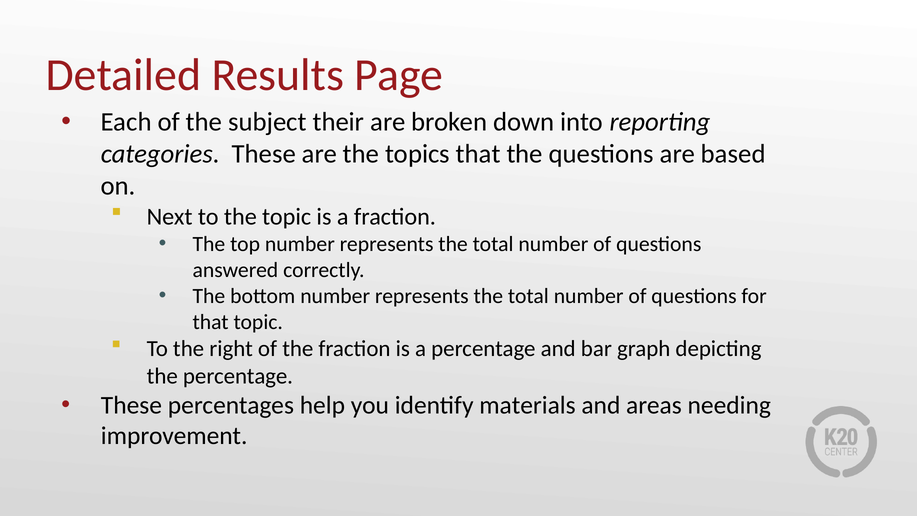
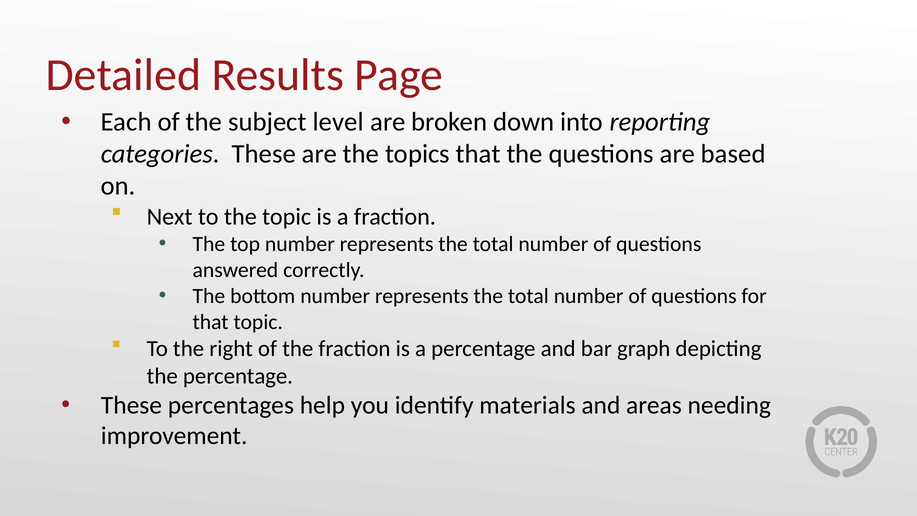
their: their -> level
